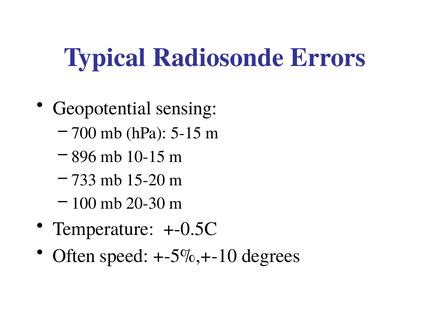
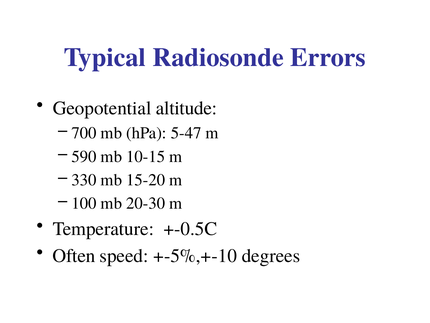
sensing: sensing -> altitude
5-15: 5-15 -> 5-47
896: 896 -> 590
733: 733 -> 330
